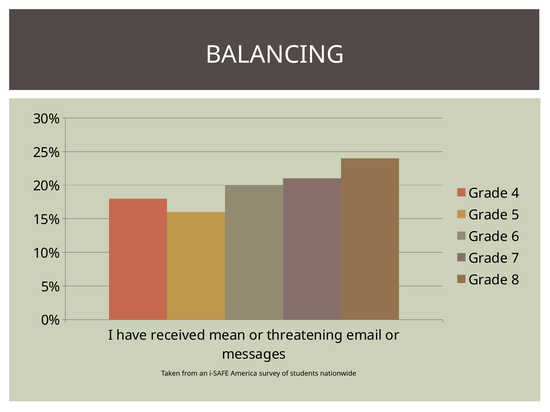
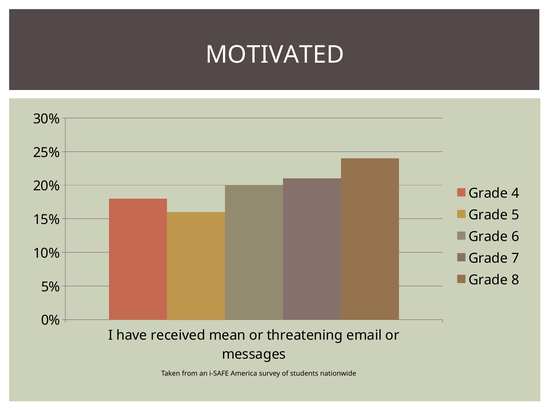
BALANCING: BALANCING -> MOTIVATED
